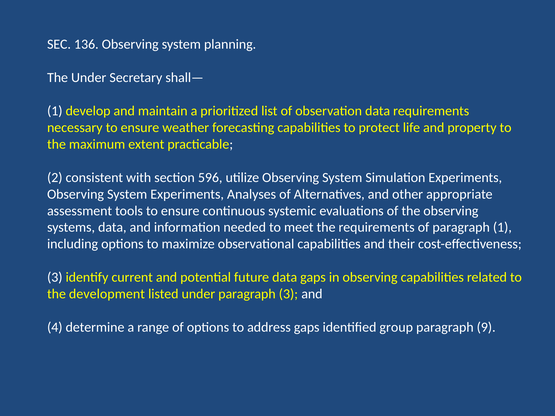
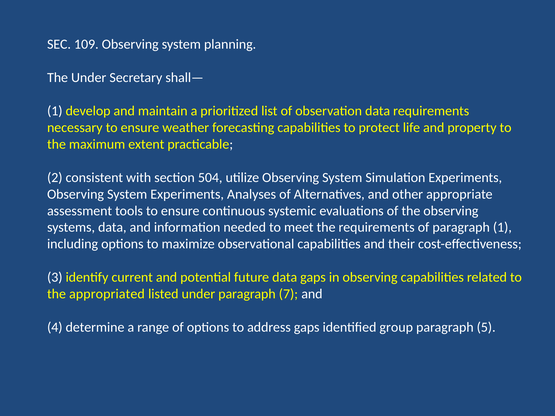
136: 136 -> 109
596: 596 -> 504
development: development -> appropriated
paragraph 3: 3 -> 7
9: 9 -> 5
